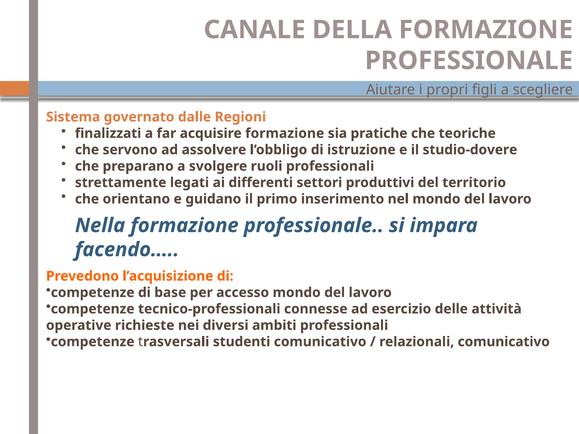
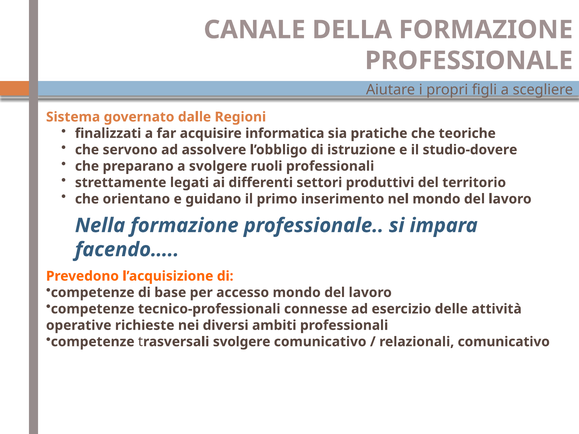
acquisire formazione: formazione -> informatica
trasversali studenti: studenti -> svolgere
